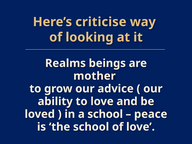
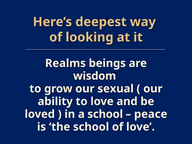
criticise: criticise -> deepest
mother: mother -> wisdom
advice: advice -> sexual
